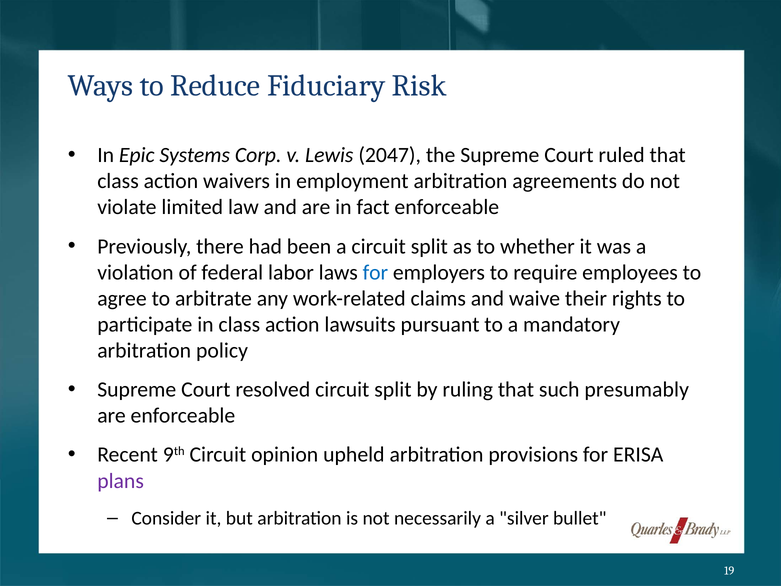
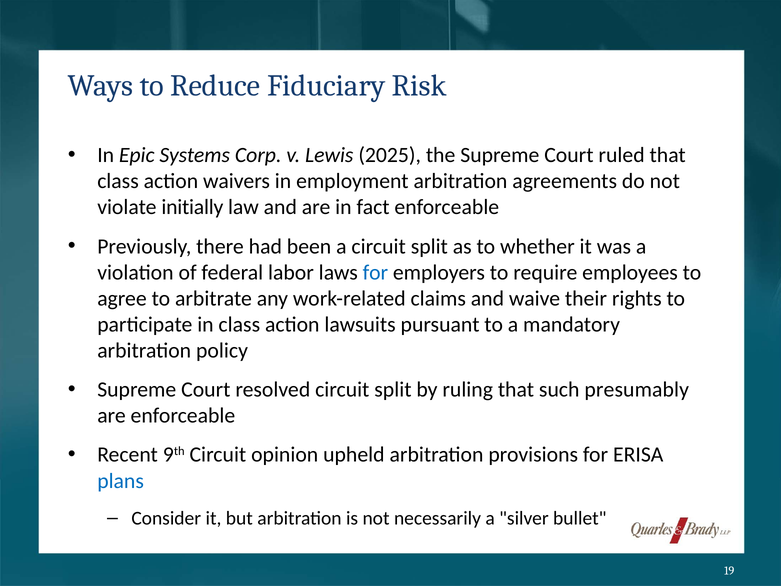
2047: 2047 -> 2025
limited: limited -> initially
plans colour: purple -> blue
